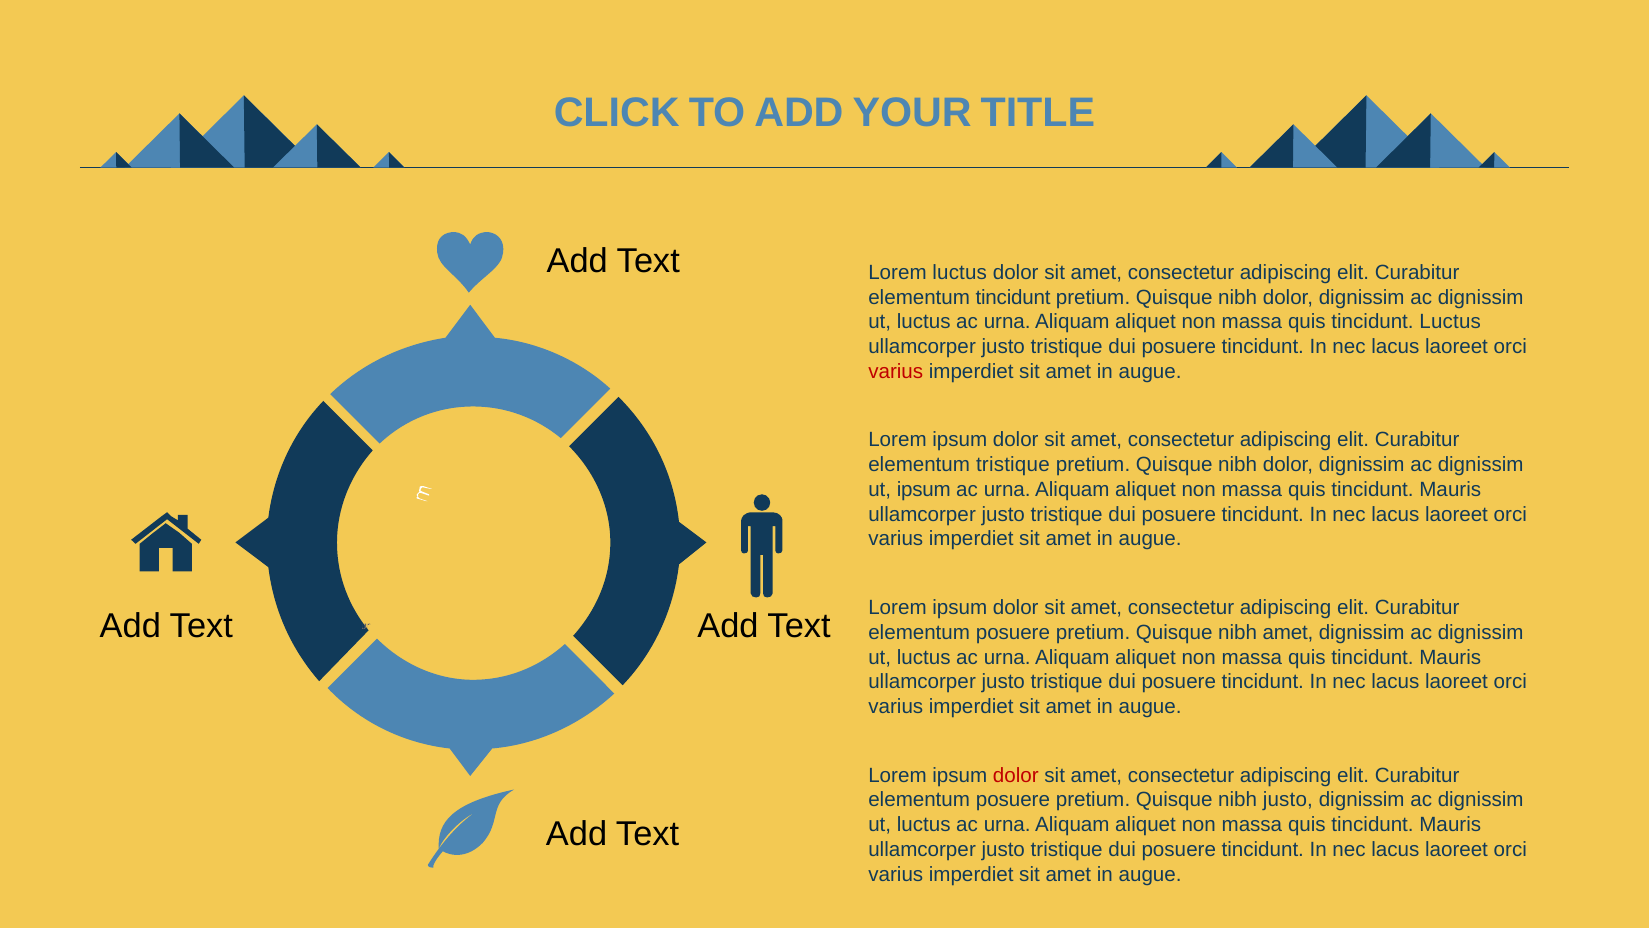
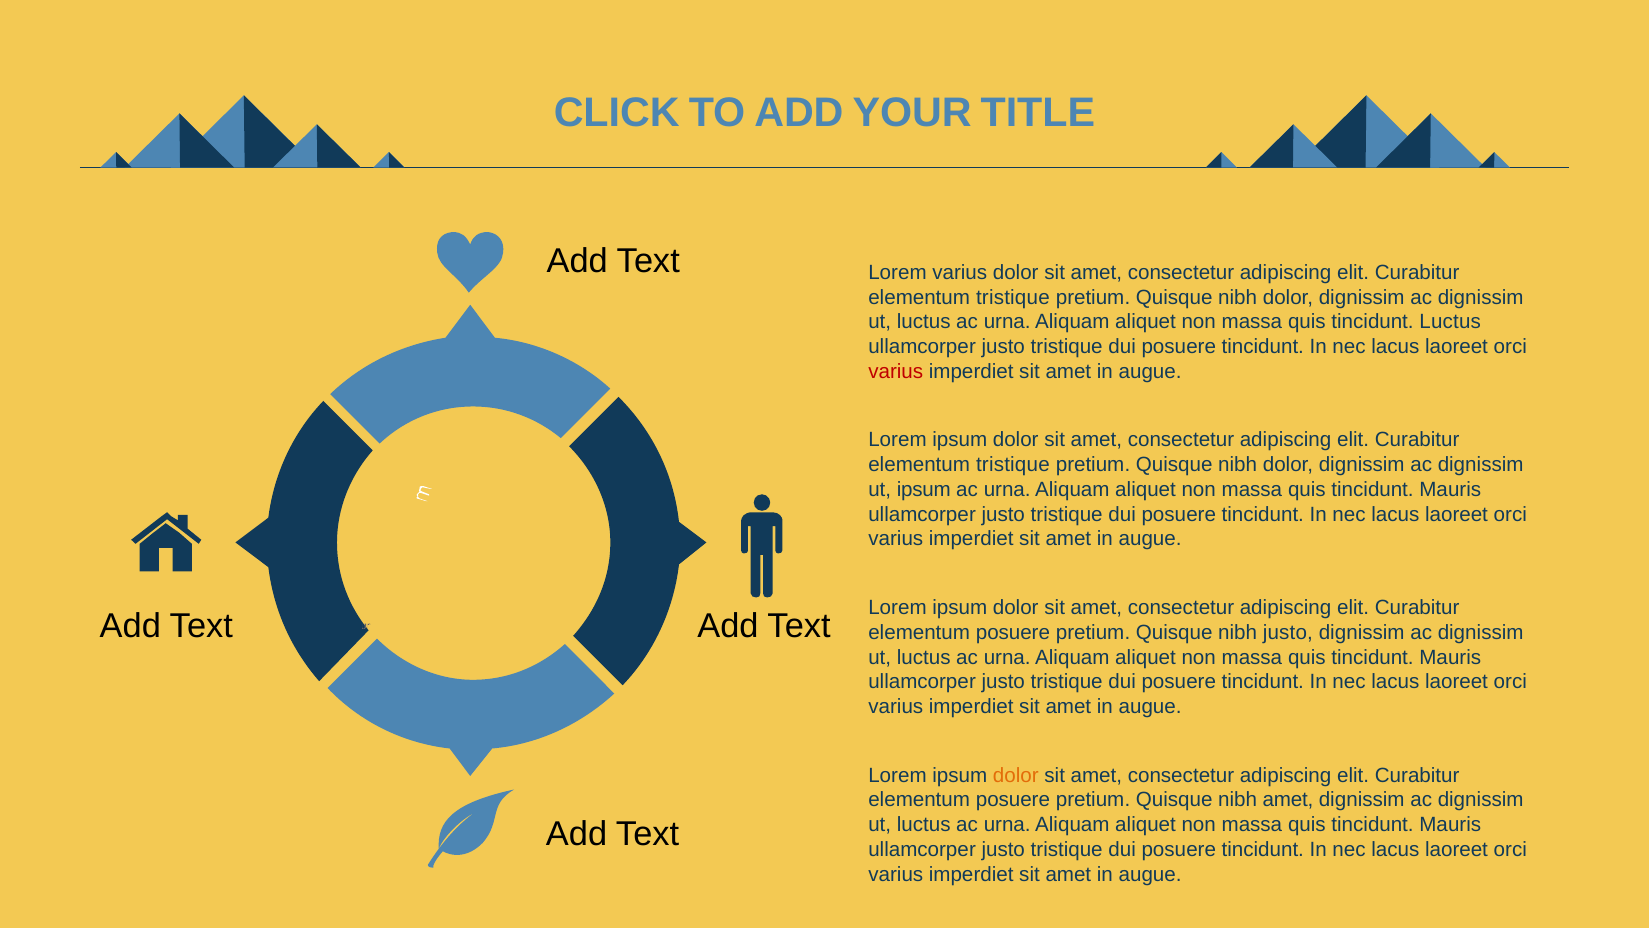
Lorem luctus: luctus -> varius
tincidunt at (1013, 297): tincidunt -> tristique
nibh amet: amet -> justo
dolor at (1016, 775) colour: red -> orange
nibh justo: justo -> amet
